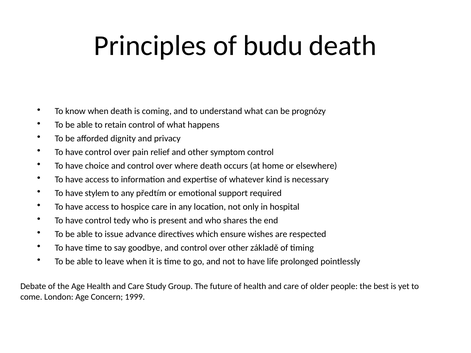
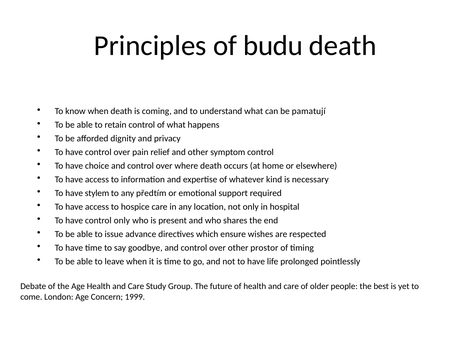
prognózy: prognózy -> pamatují
control tedy: tedy -> only
základě: základě -> prostor
